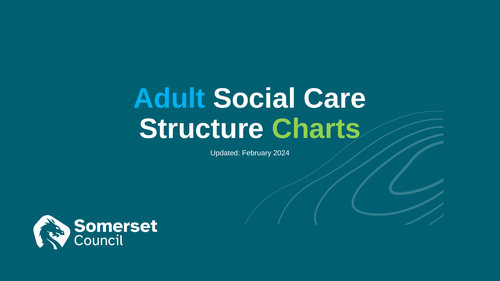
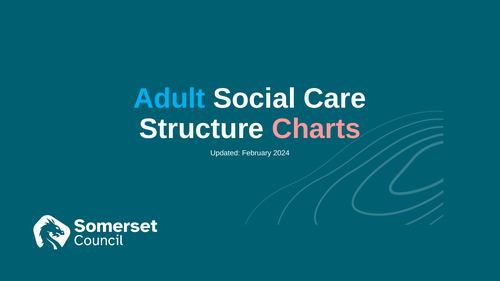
Charts colour: light green -> pink
